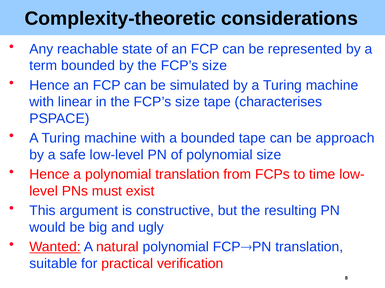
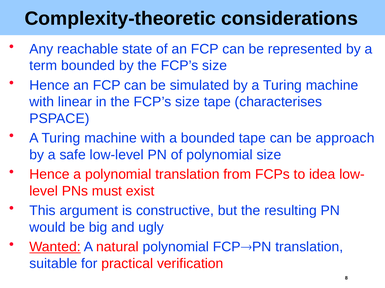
time: time -> idea
